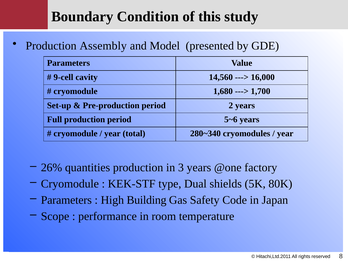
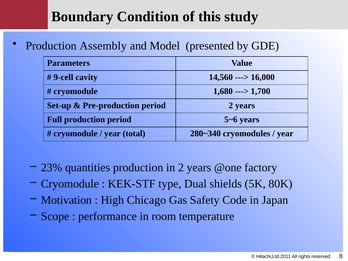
26%: 26% -> 23%
in 3: 3 -> 2
Parameters at (66, 200): Parameters -> Motivation
Building: Building -> Chicago
